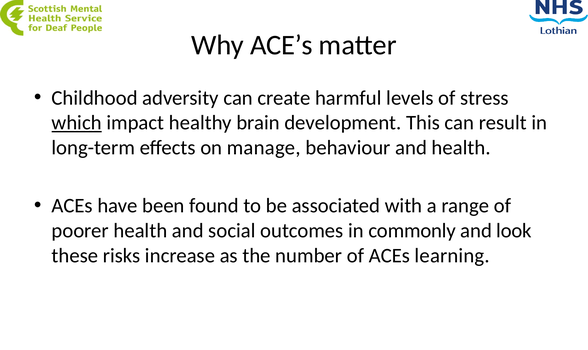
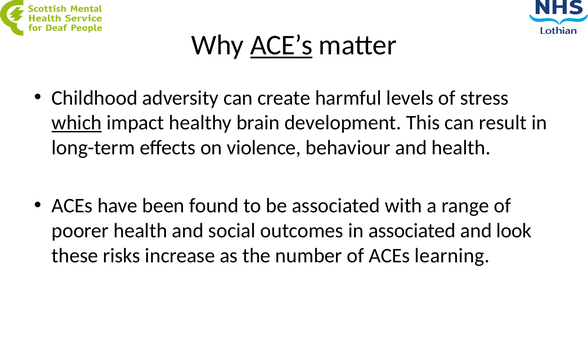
ACE’s underline: none -> present
manage: manage -> violence
in commonly: commonly -> associated
